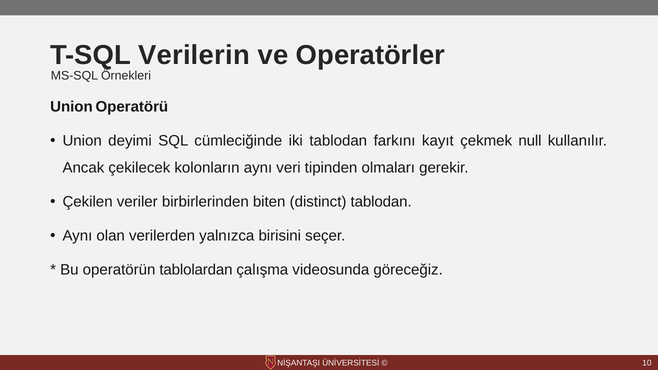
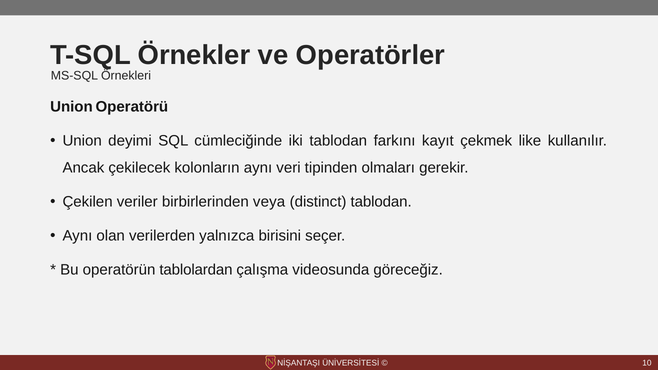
Verilerin: Verilerin -> Örnekler
null: null -> like
biten: biten -> veya
